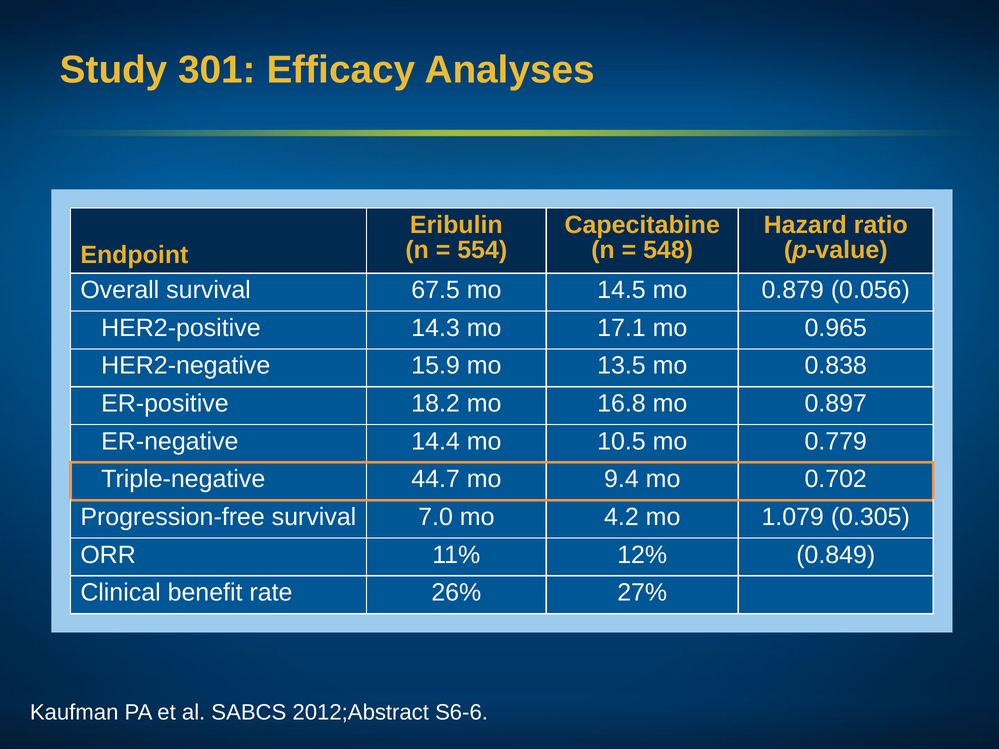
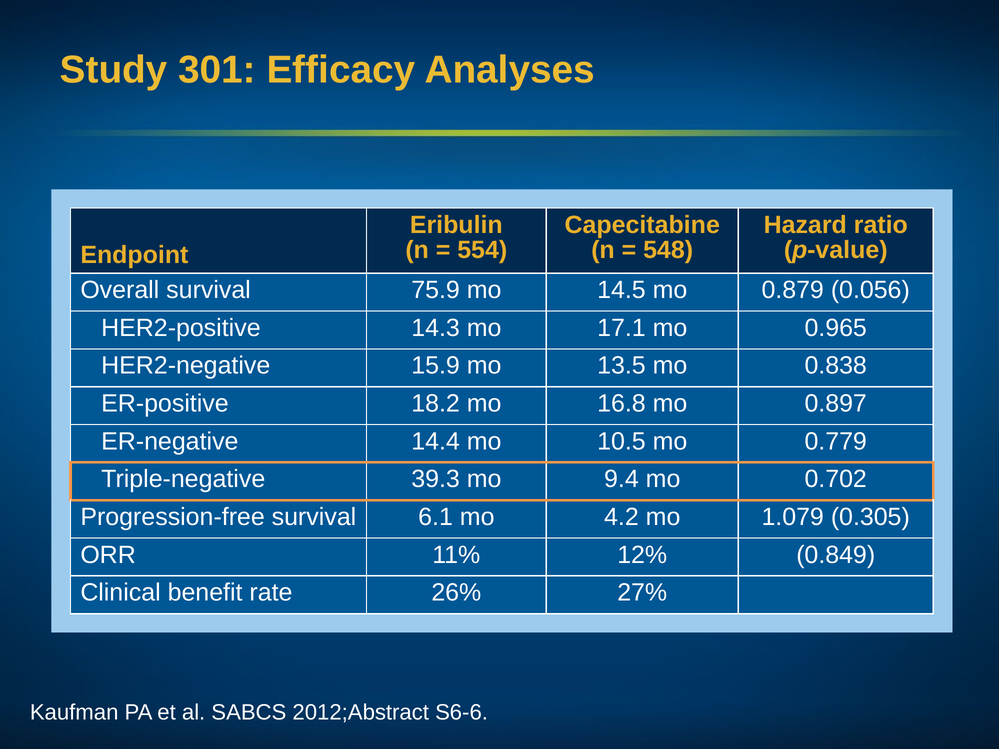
67.5: 67.5 -> 75.9
44.7: 44.7 -> 39.3
7.0: 7.0 -> 6.1
